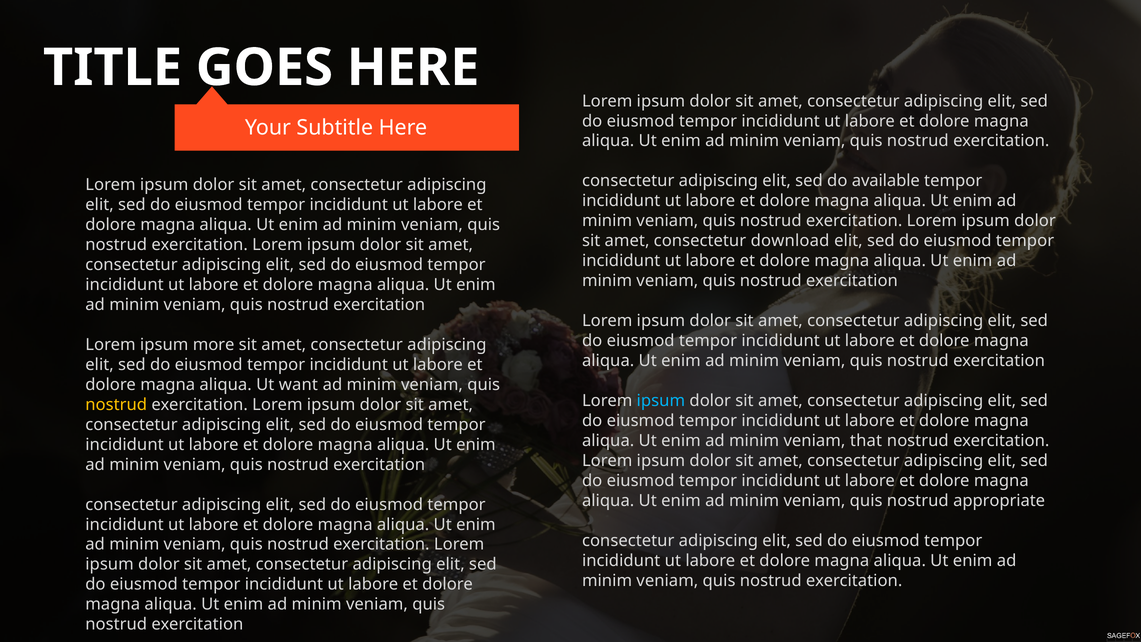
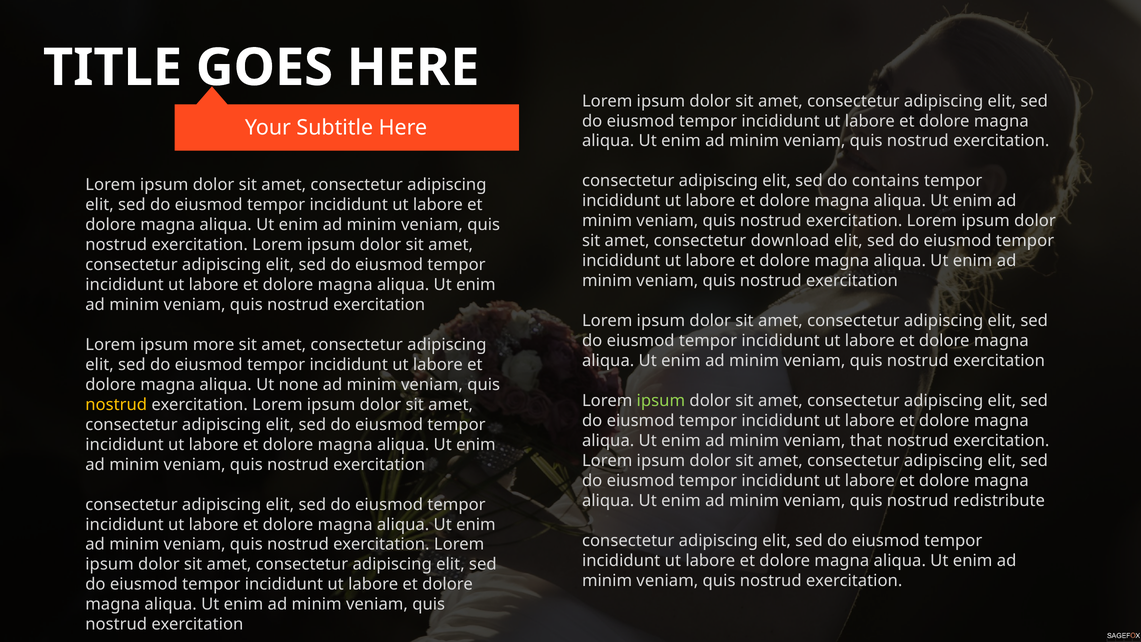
available: available -> contains
want: want -> none
ipsum at (661, 401) colour: light blue -> light green
appropriate: appropriate -> redistribute
